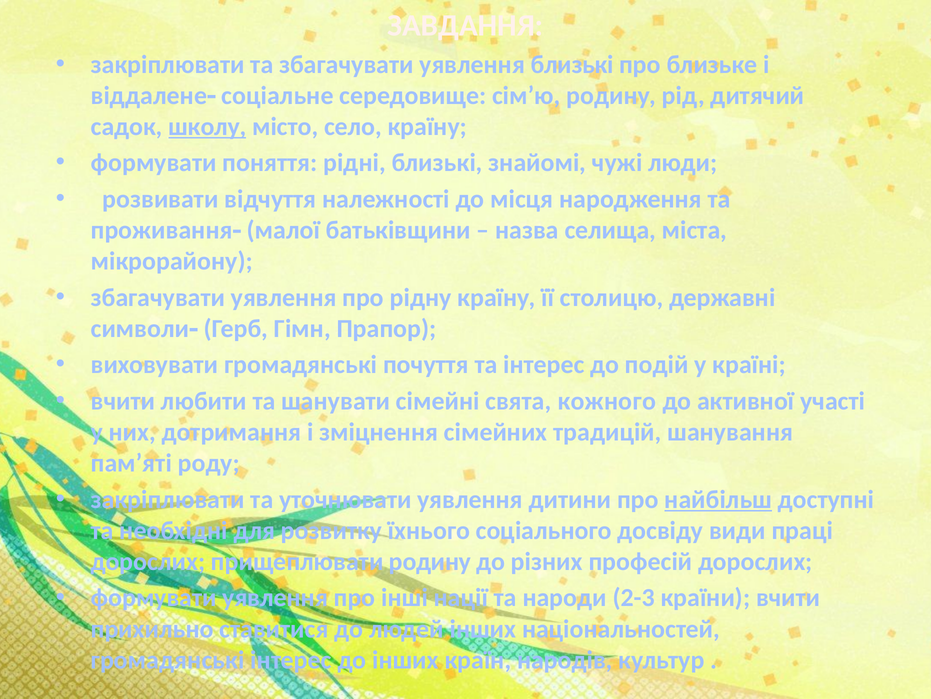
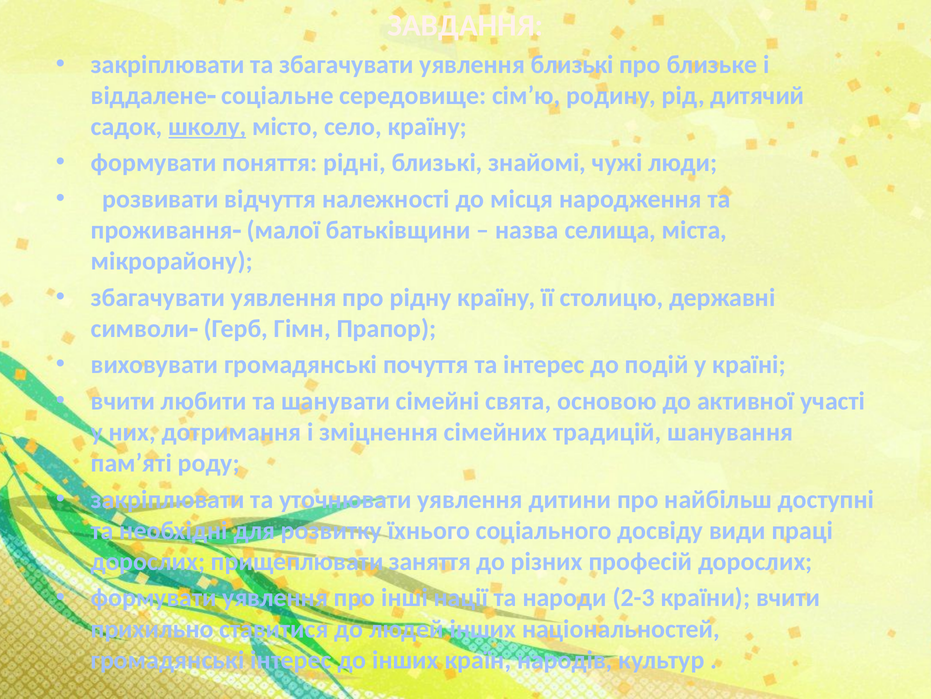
кожного: кожного -> основою
найбільш underline: present -> none
прищеплювати родину: родину -> заняття
